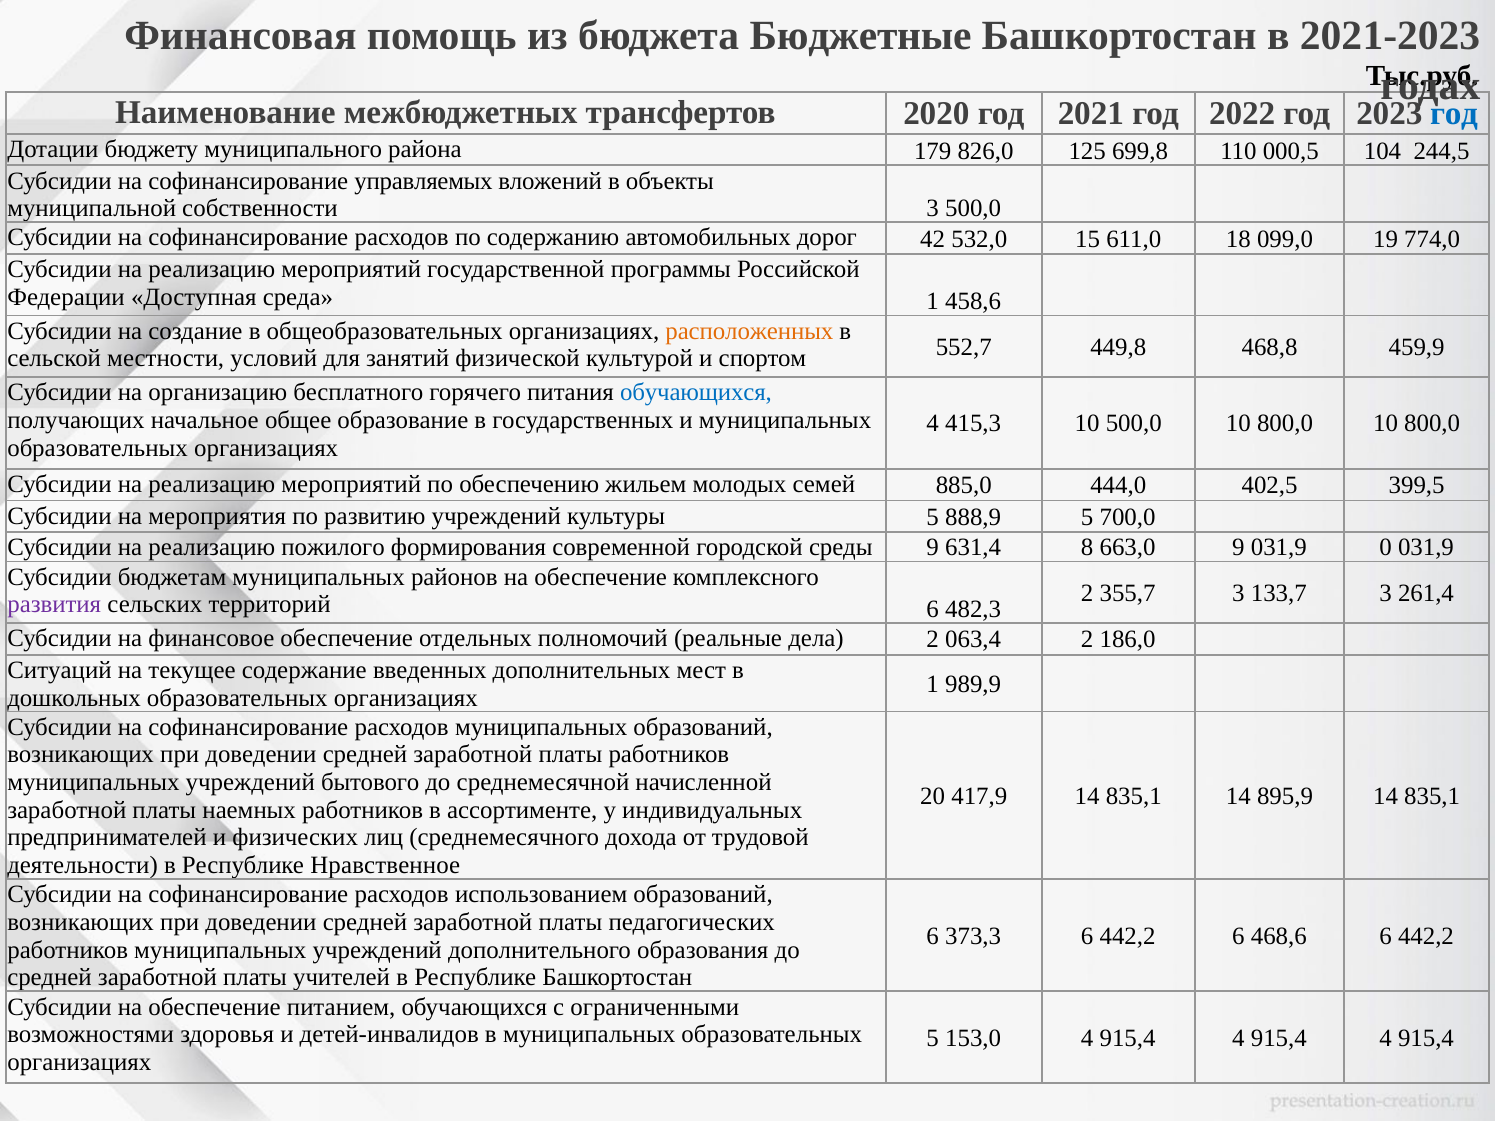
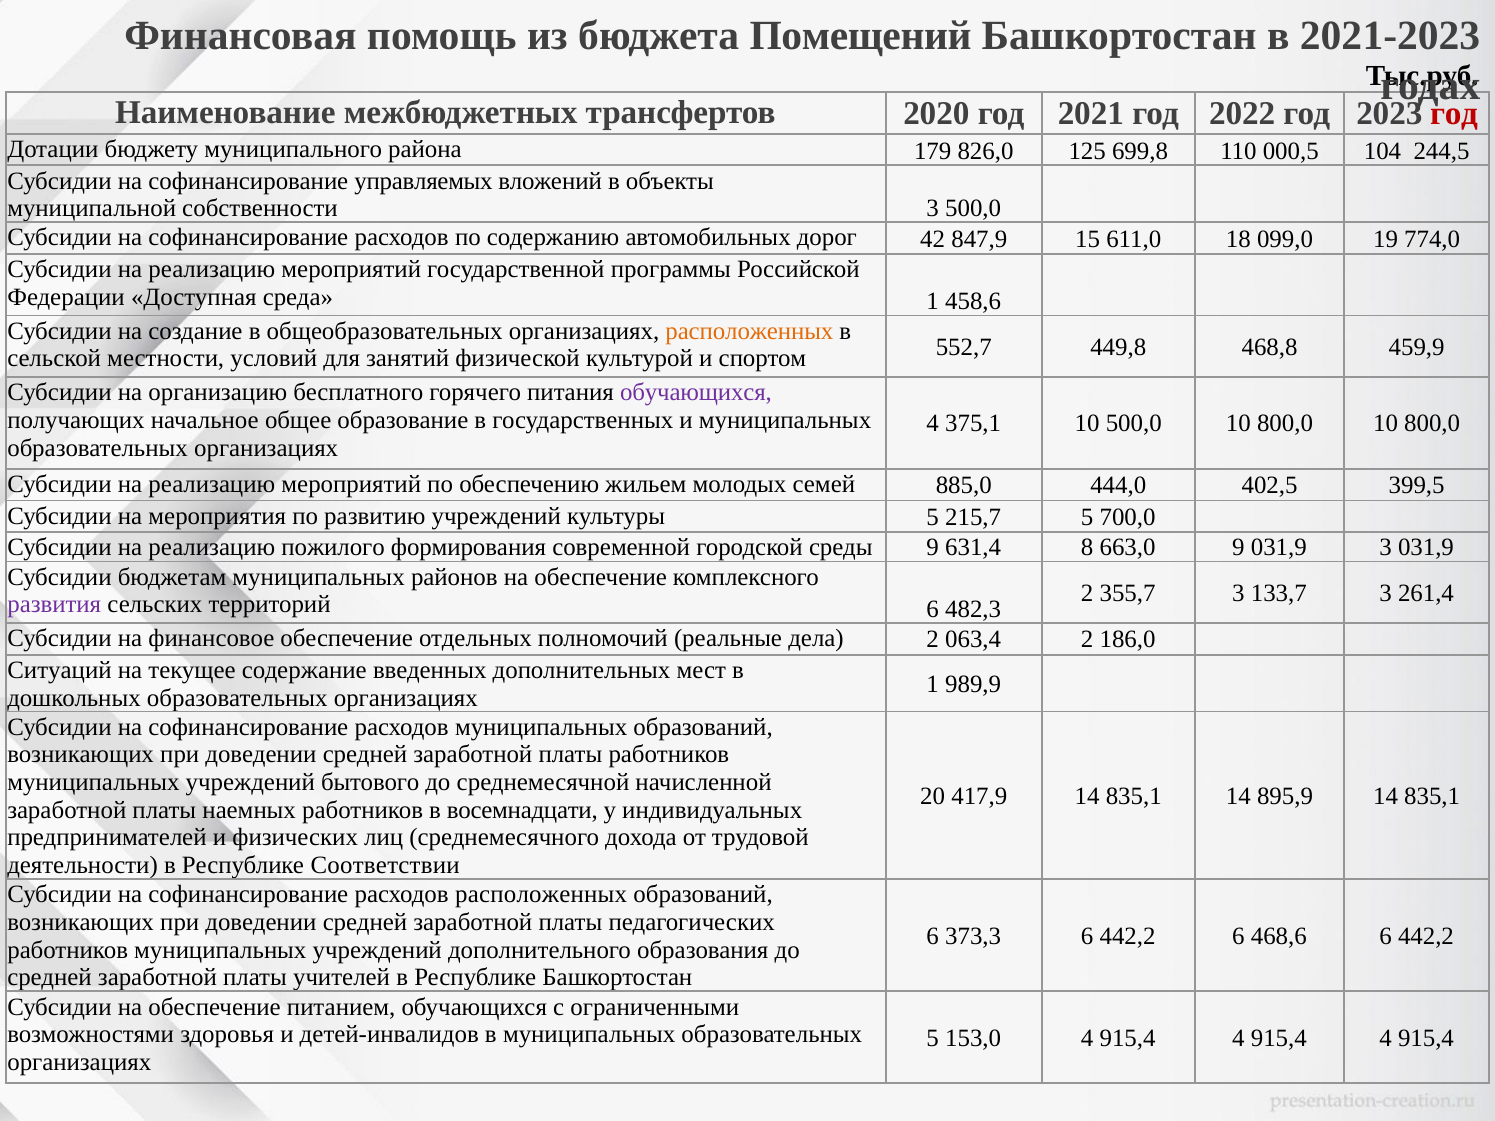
Бюджетные: Бюджетные -> Помещений
год at (1454, 114) colour: blue -> red
532,0: 532,0 -> 847,9
обучающихся at (696, 393) colour: blue -> purple
415,3: 415,3 -> 375,1
888,9: 888,9 -> 215,7
031,9 0: 0 -> 3
ассортименте: ассортименте -> восемнадцати
Нравственное: Нравственное -> Соответствии
расходов использованием: использованием -> расположенных
